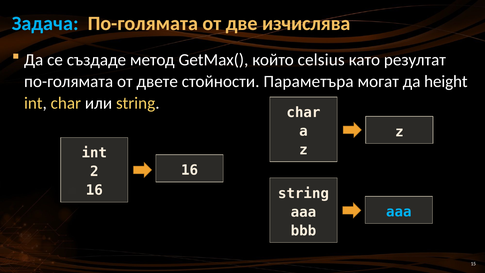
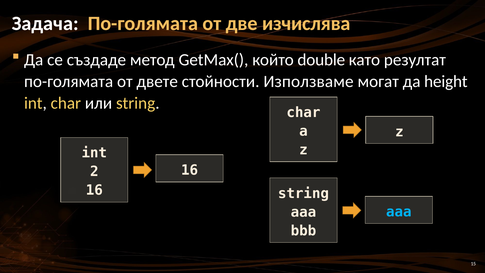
Задача colour: light blue -> white
celsius: celsius -> double
Параметъра: Параметъра -> Използваме
